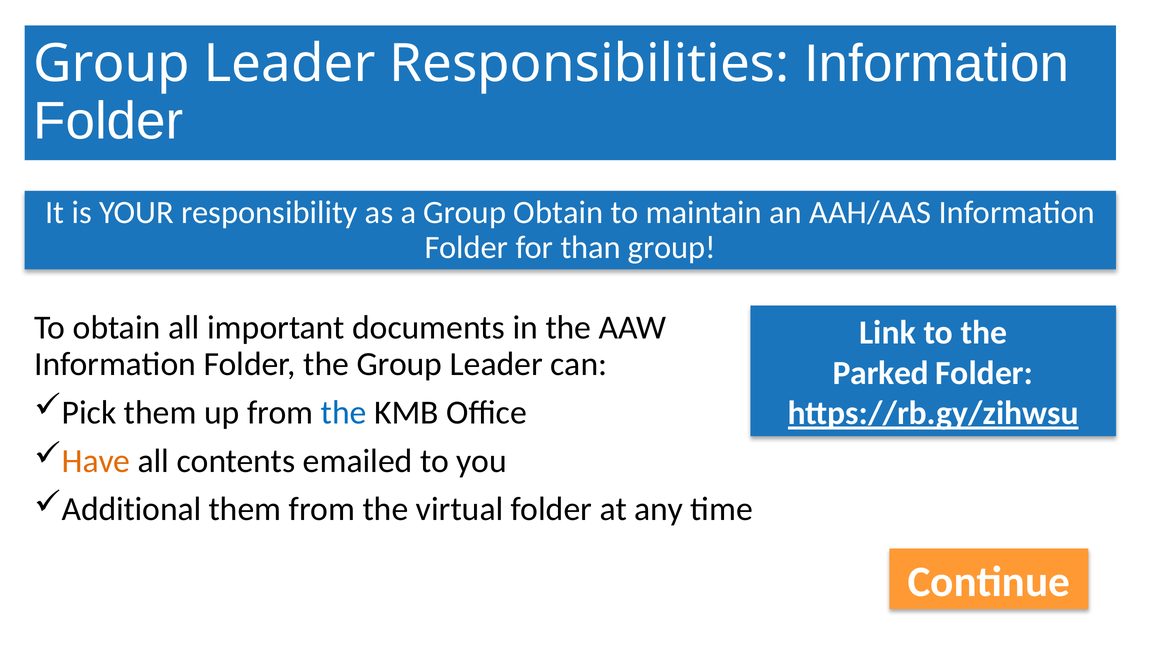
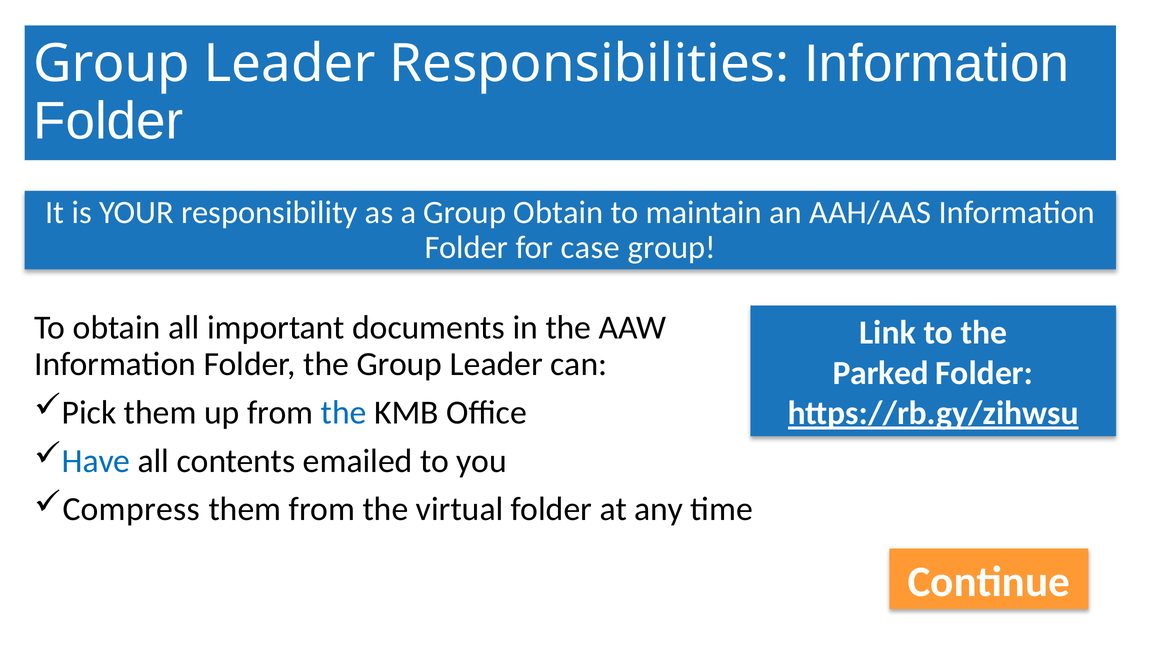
than: than -> case
Have colour: orange -> blue
Additional: Additional -> Compress
